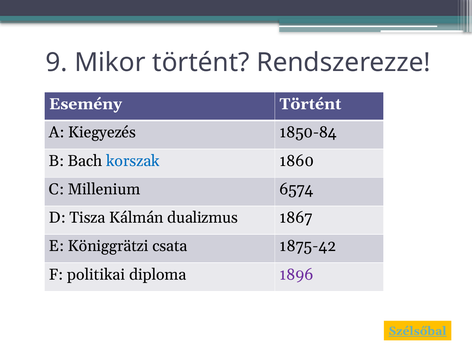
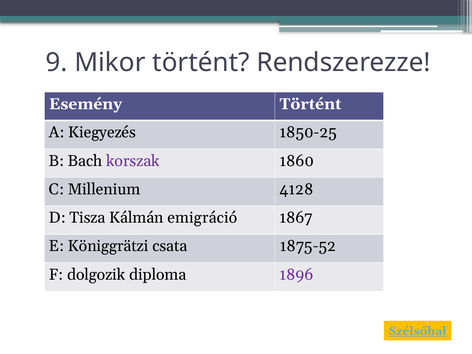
1850-84: 1850-84 -> 1850-25
korszak colour: blue -> purple
6574: 6574 -> 4128
dualizmus: dualizmus -> emigráció
1875-42: 1875-42 -> 1875-52
politikai: politikai -> dolgozik
